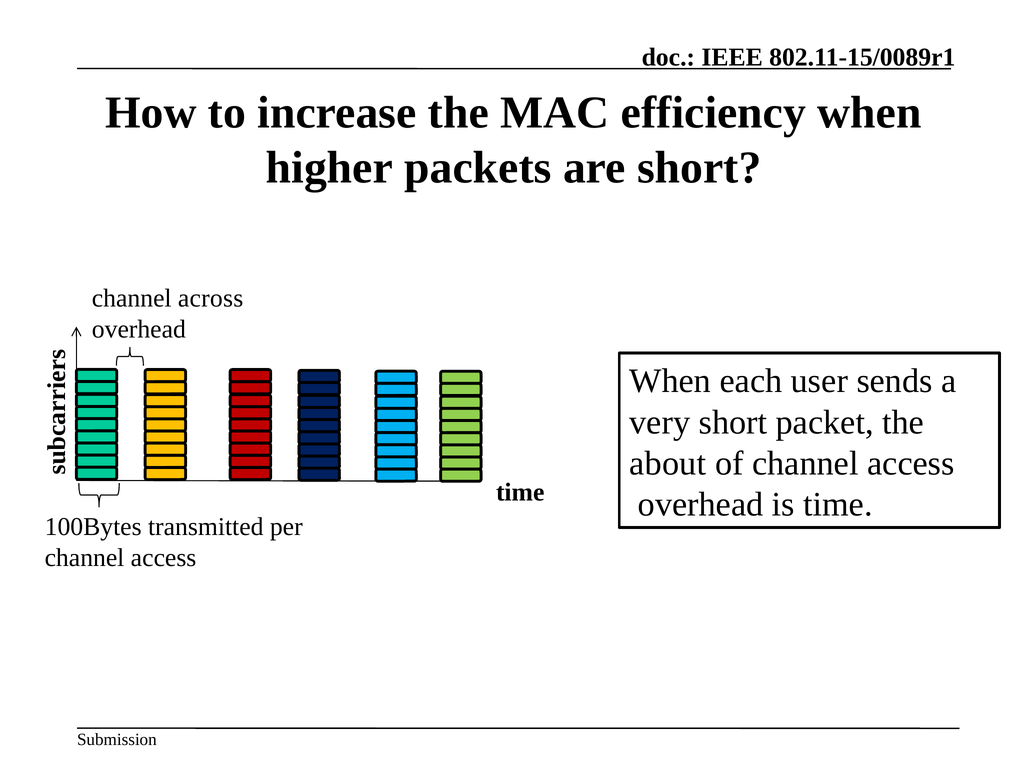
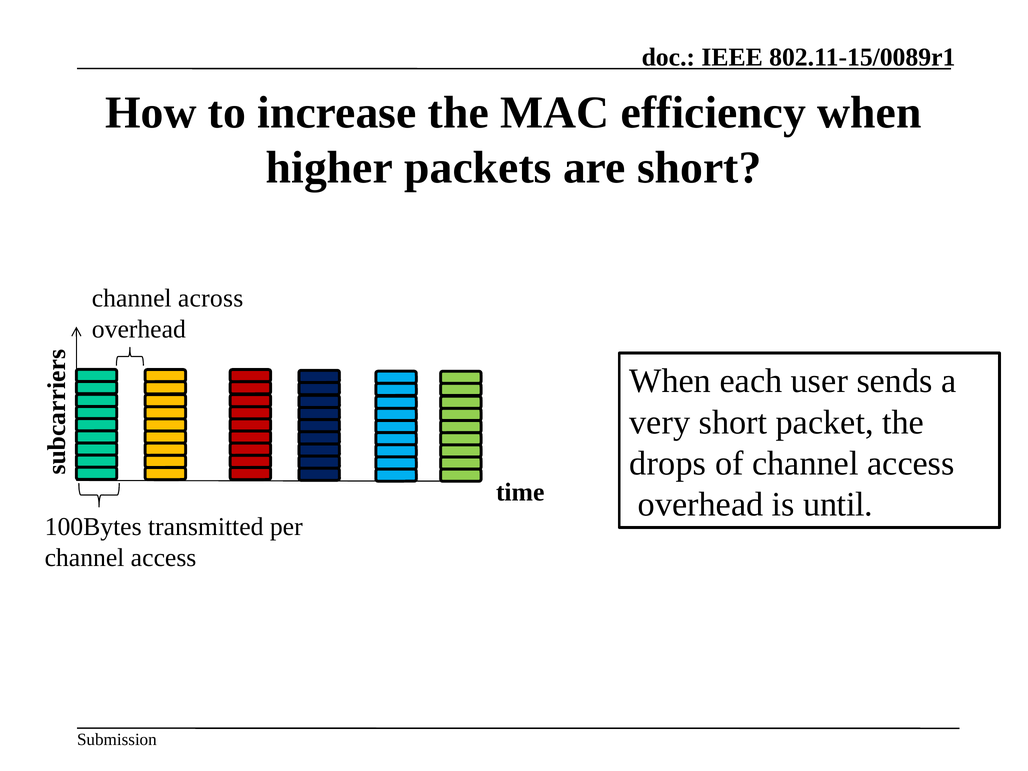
about: about -> drops
is time: time -> until
